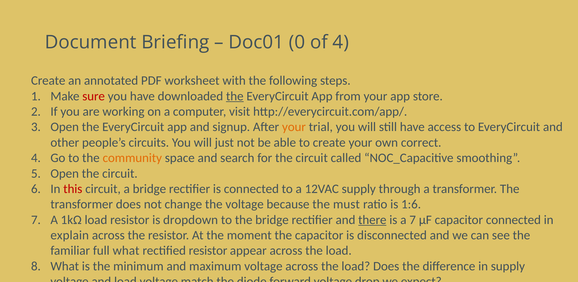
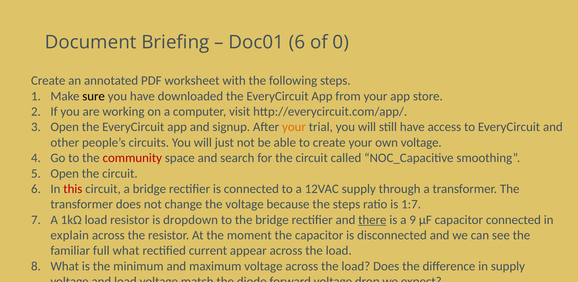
Doc01 0: 0 -> 6
of 4: 4 -> 0
sure colour: red -> black
the at (235, 96) underline: present -> none
own correct: correct -> voltage
community colour: orange -> red
the must: must -> steps
1:6: 1:6 -> 1:7
a 7: 7 -> 9
rectified resistor: resistor -> current
